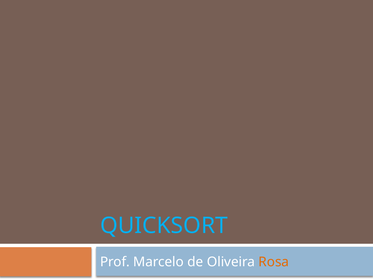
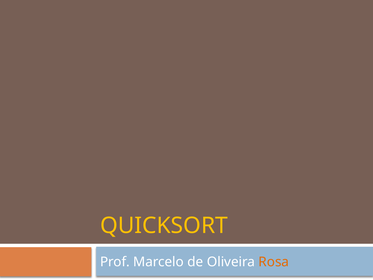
QUICKSORT colour: light blue -> yellow
